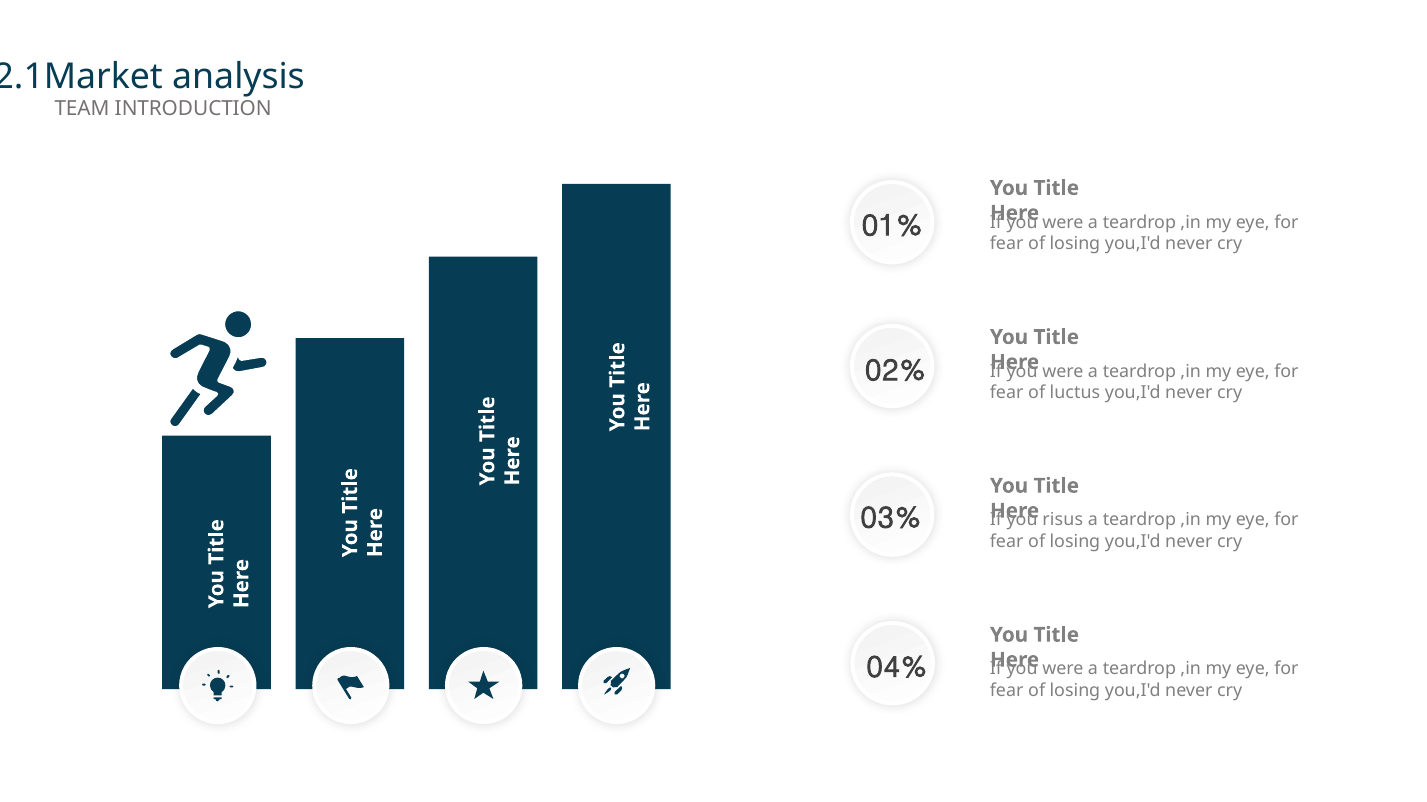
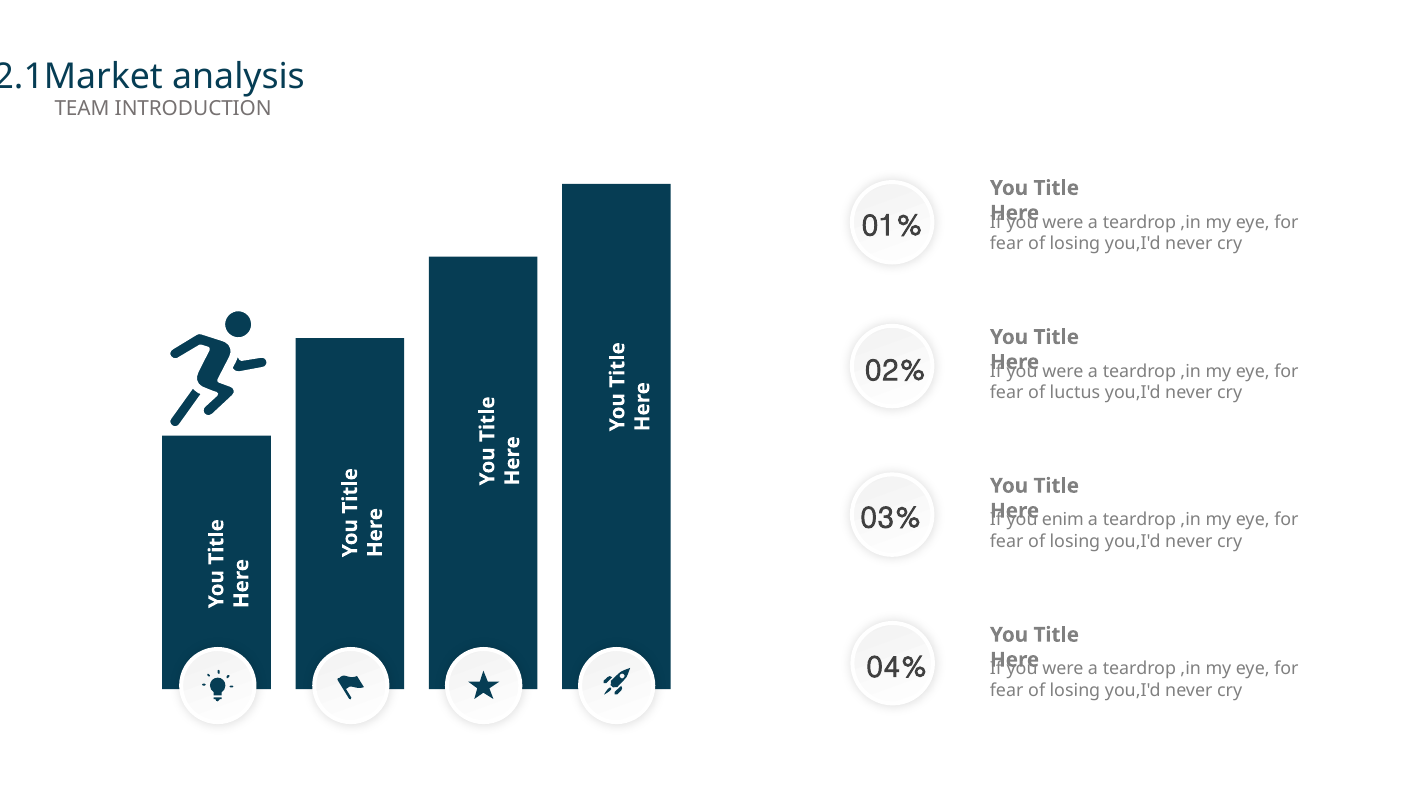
risus: risus -> enim
